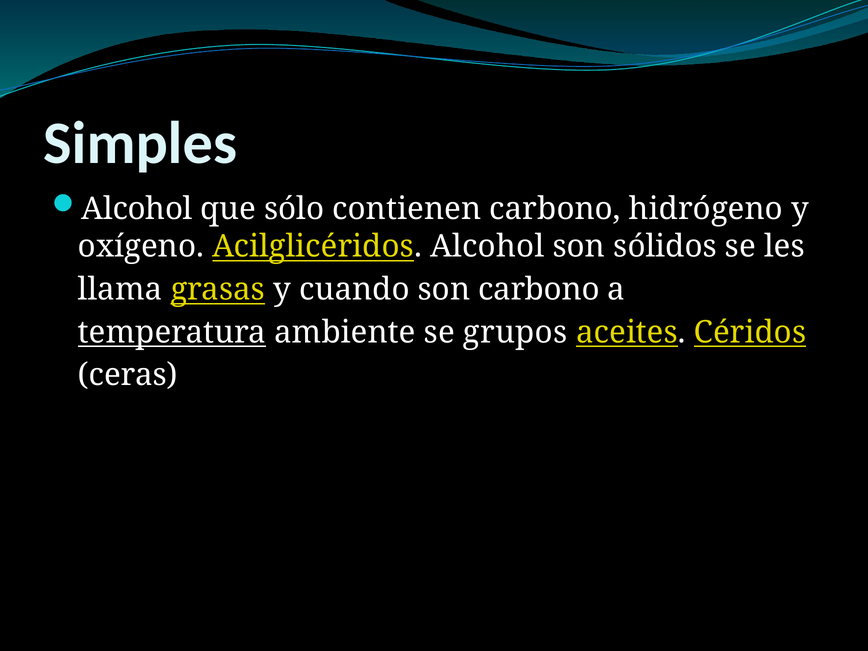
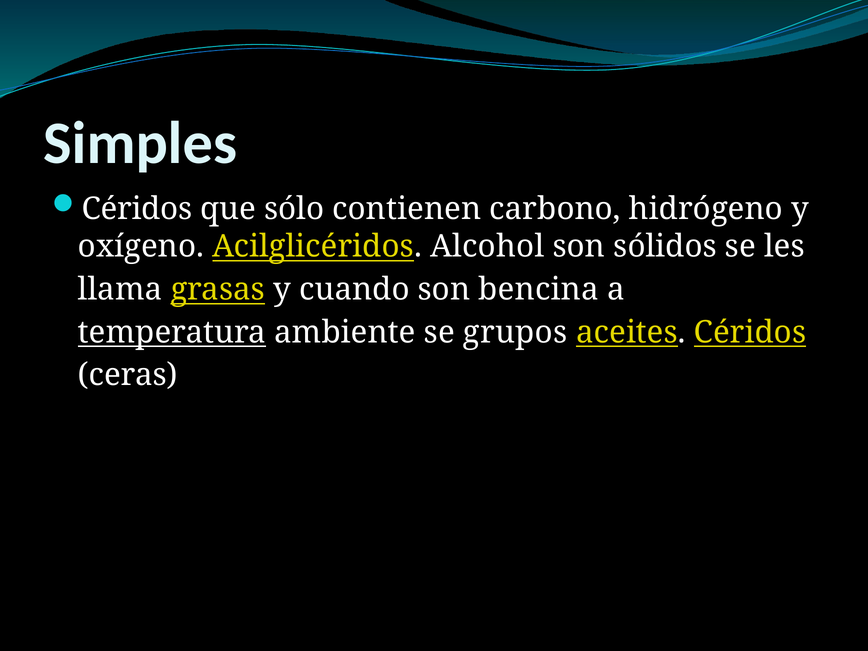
Alcohol at (137, 209): Alcohol -> Céridos
son carbono: carbono -> bencina
